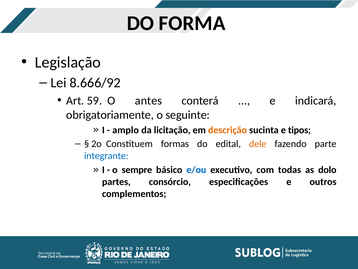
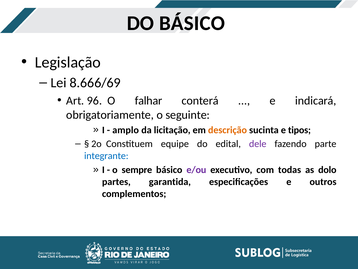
DO FORMA: FORMA -> BÁSICO
8.666/92: 8.666/92 -> 8.666/69
59: 59 -> 96
antes: antes -> falhar
formas: formas -> equipe
dele colour: orange -> purple
e/ou colour: blue -> purple
consórcio: consórcio -> garantida
